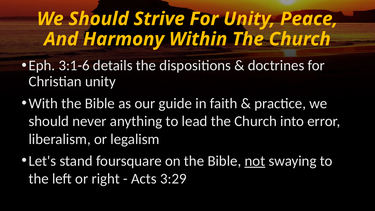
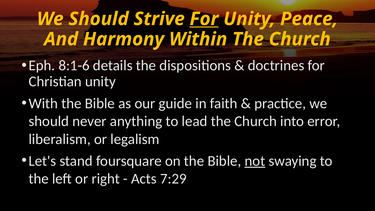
For at (204, 19) underline: none -> present
3:1-6: 3:1-6 -> 8:1-6
3:29: 3:29 -> 7:29
